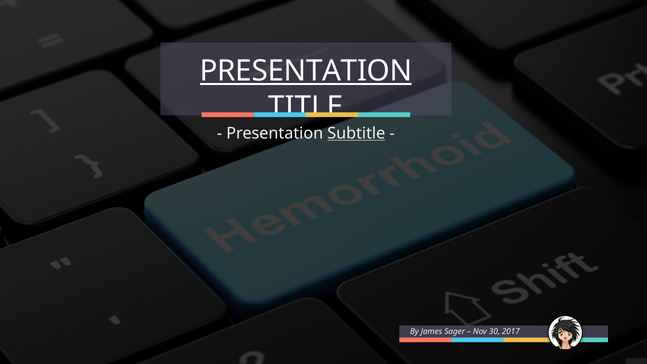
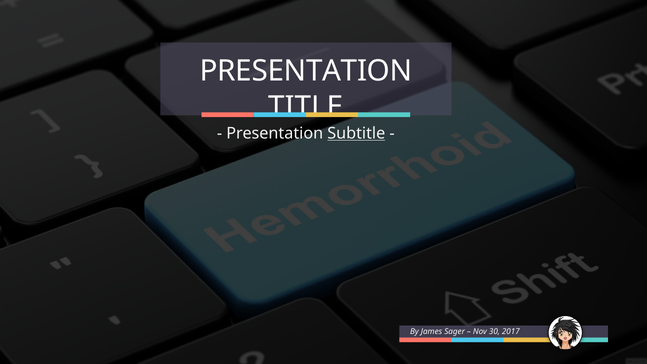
PRESENTATION at (306, 71) underline: present -> none
